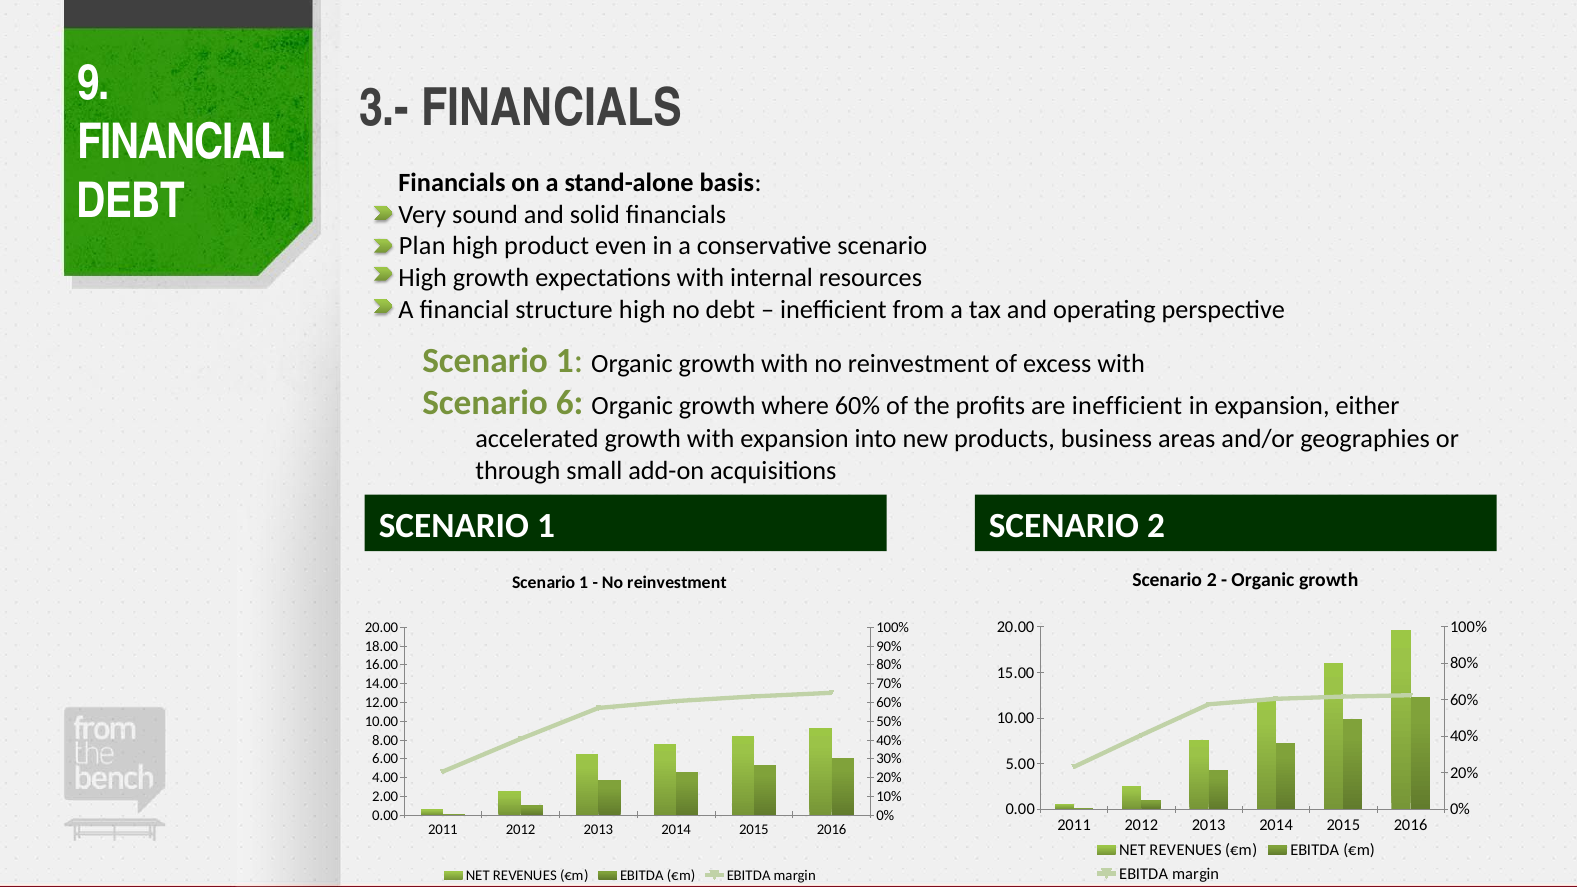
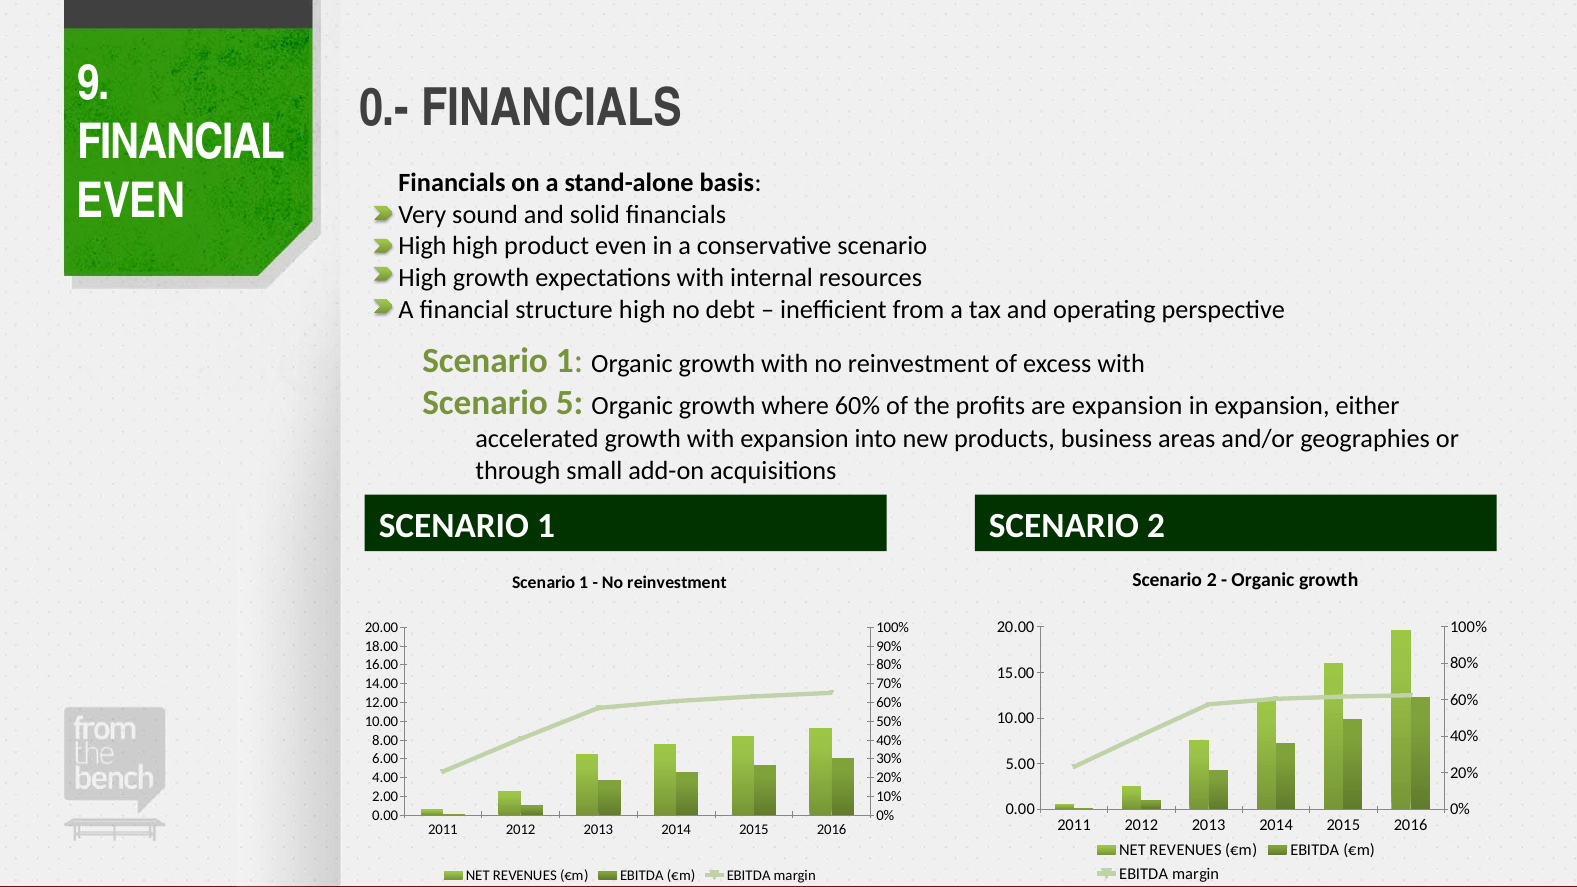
3.-: 3.- -> 0.-
DEBT at (131, 201): DEBT -> EVEN
Plan at (422, 246): Plan -> High
6: 6 -> 5
are inefficient: inefficient -> expansion
